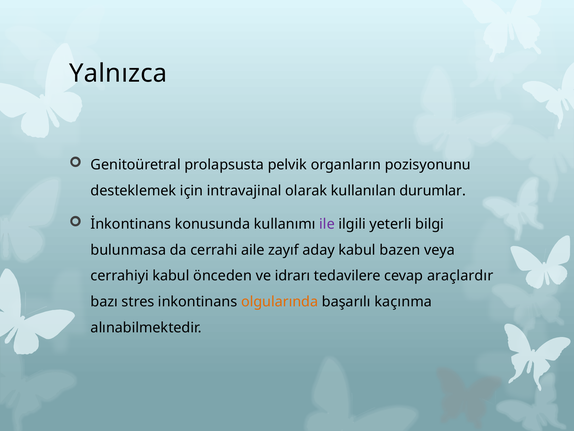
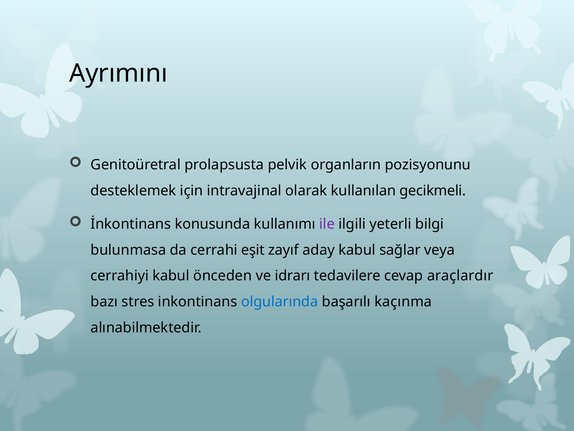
Yalnızca: Yalnızca -> Ayrımını
durumlar: durumlar -> gecikmeli
aile: aile -> eşit
bazen: bazen -> sağlar
olgularında colour: orange -> blue
